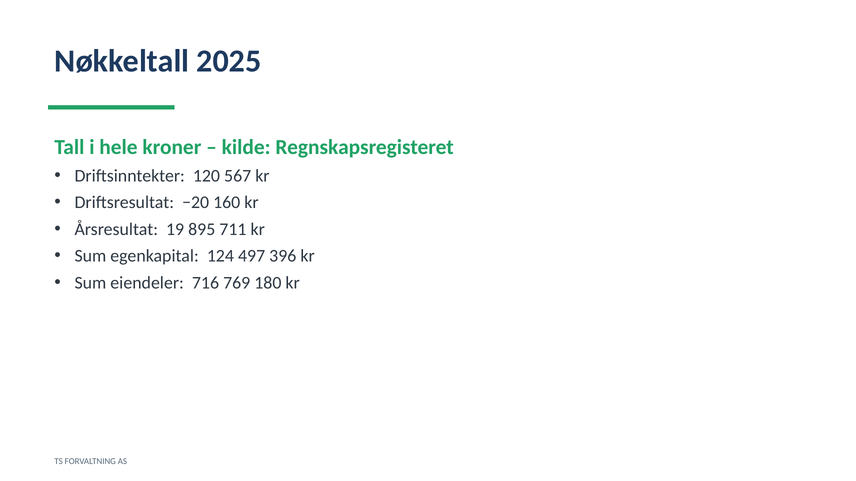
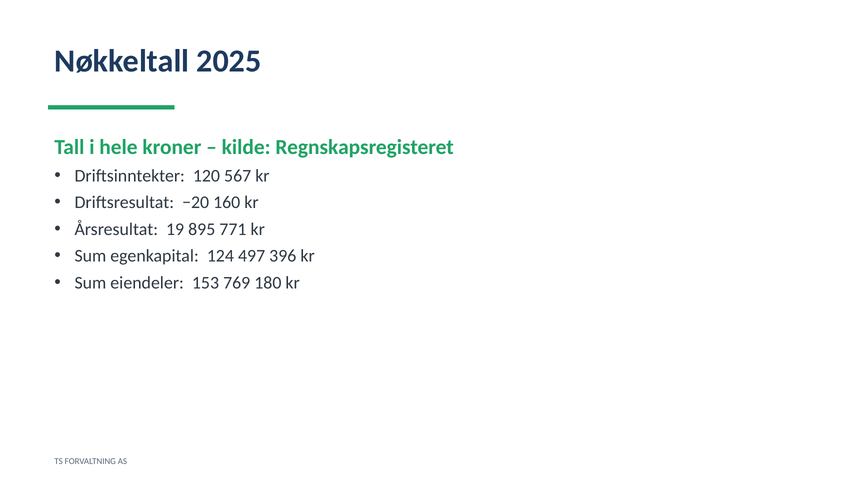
711: 711 -> 771
716: 716 -> 153
